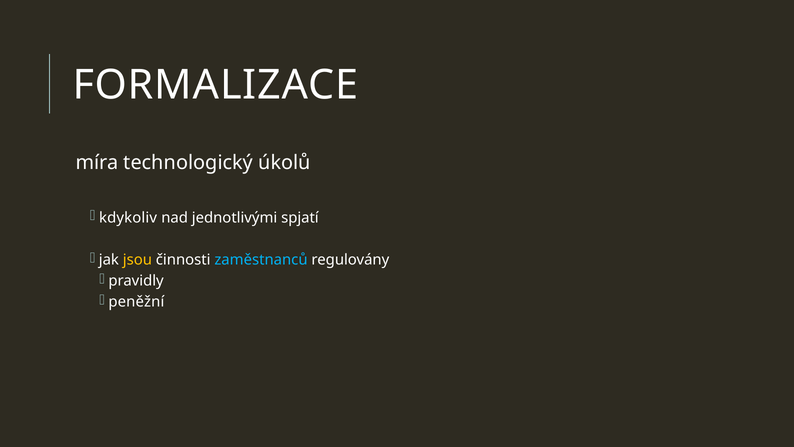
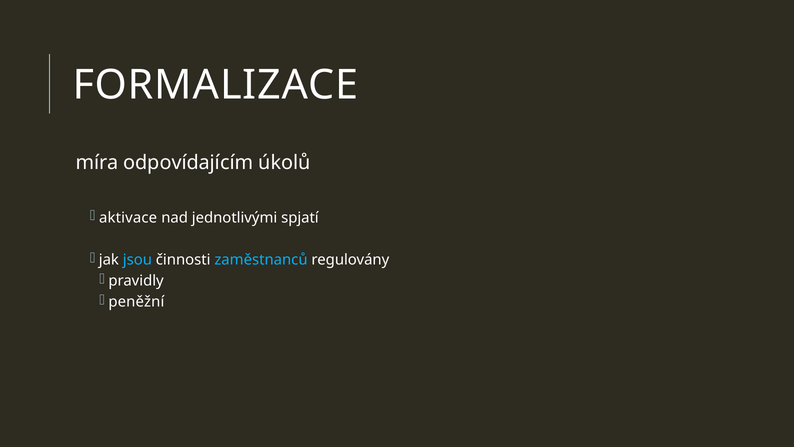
technologický: technologický -> odpovídajícím
kdykoliv: kdykoliv -> aktivace
jsou colour: yellow -> light blue
